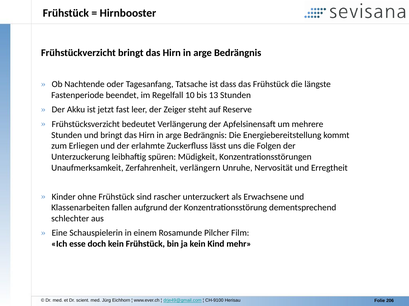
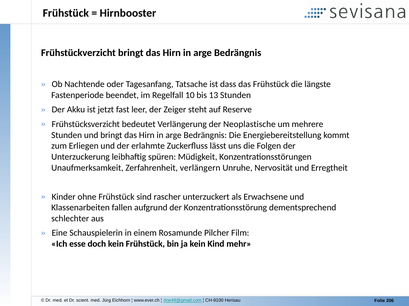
Apfelsinensaft: Apfelsinensaft -> Neoplastische
